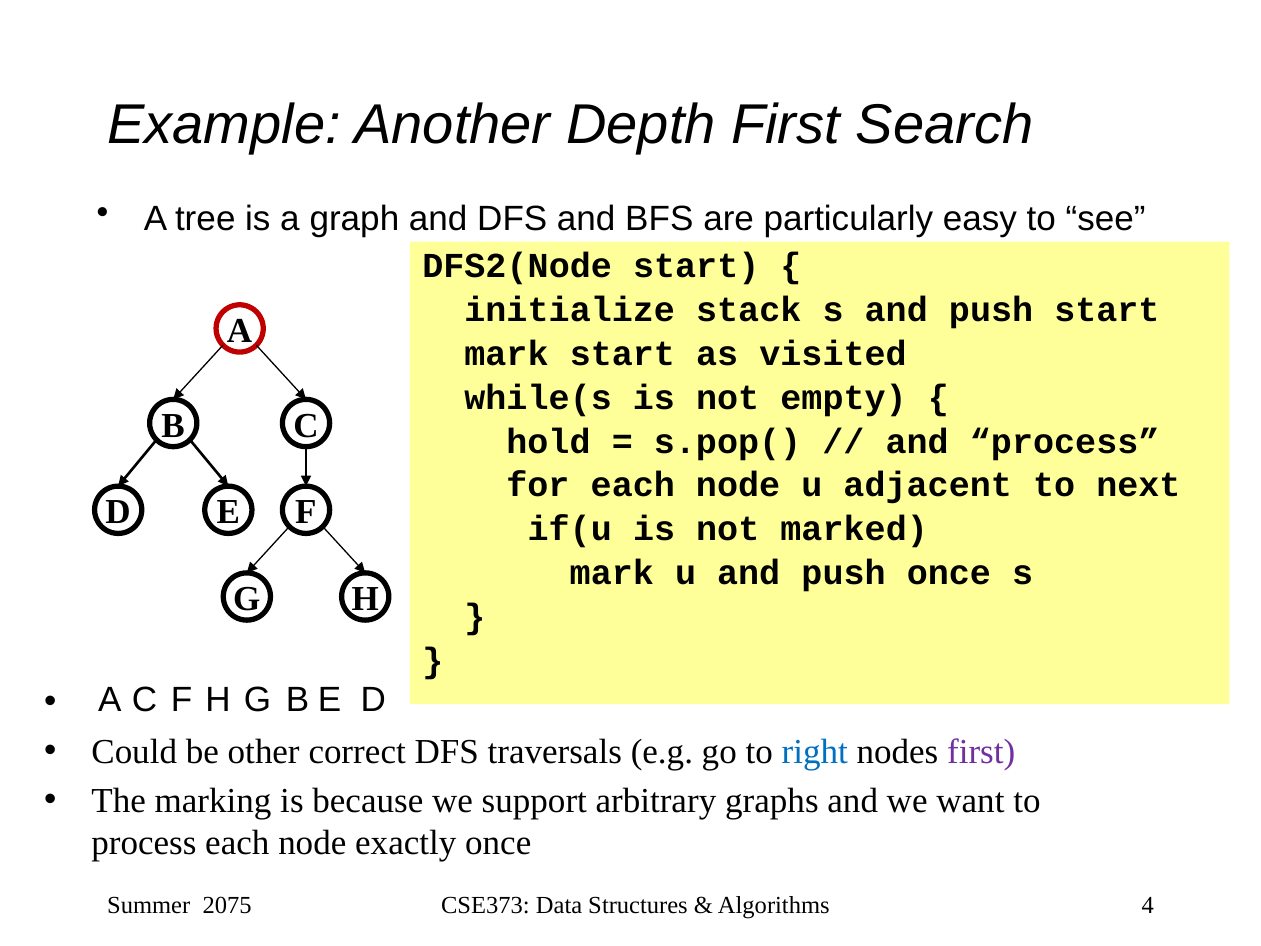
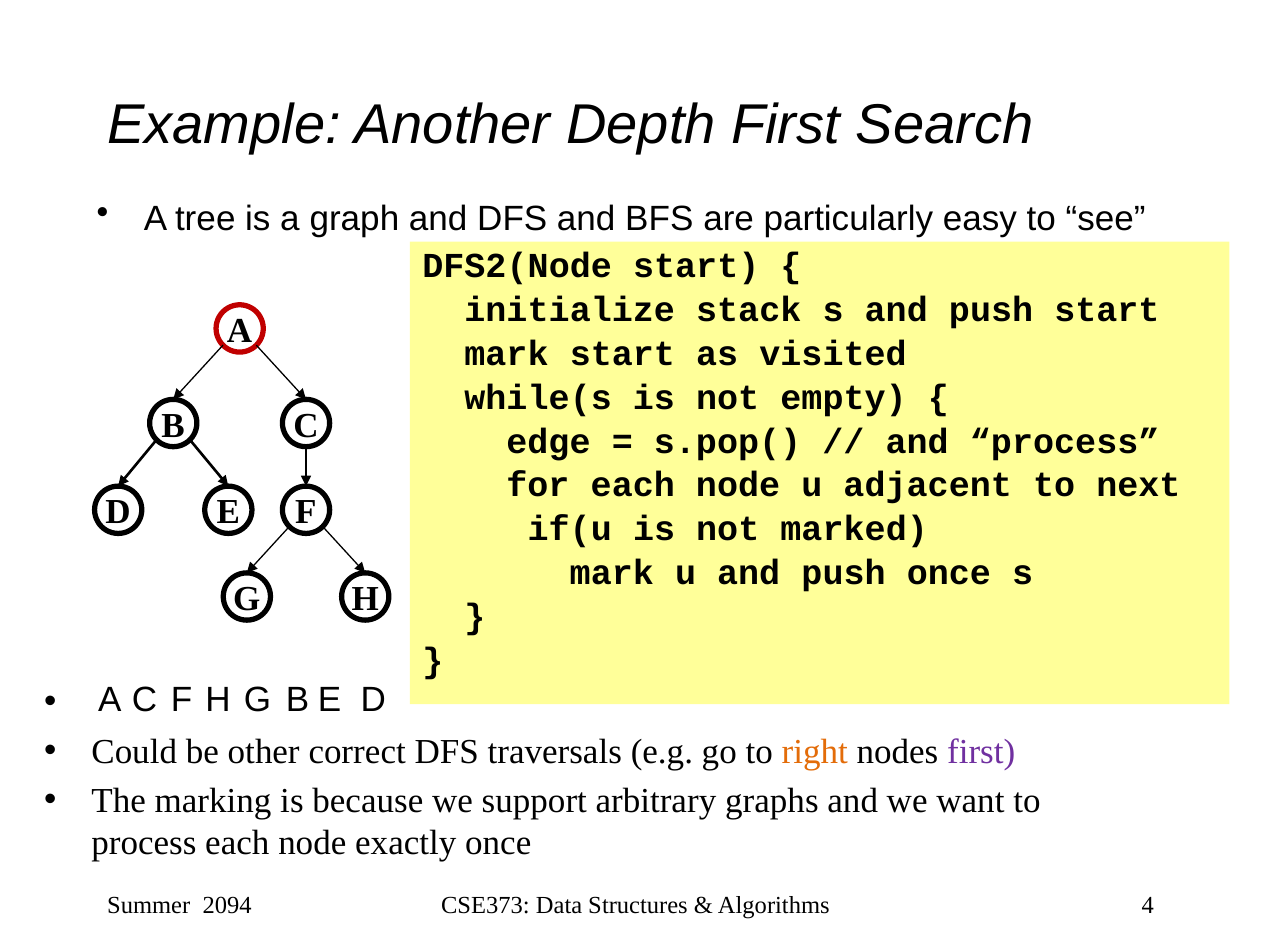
hold: hold -> edge
right colour: blue -> orange
2075: 2075 -> 2094
